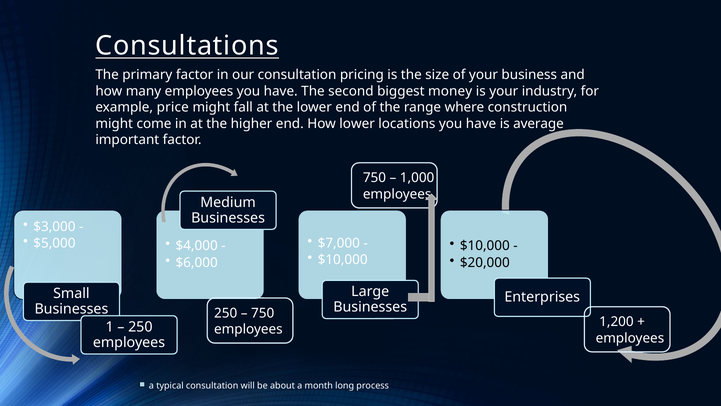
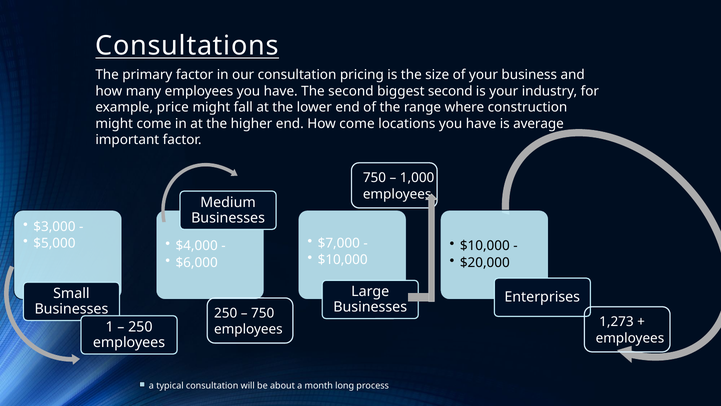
biggest money: money -> second
How lower: lower -> come
1,200: 1,200 -> 1,273
